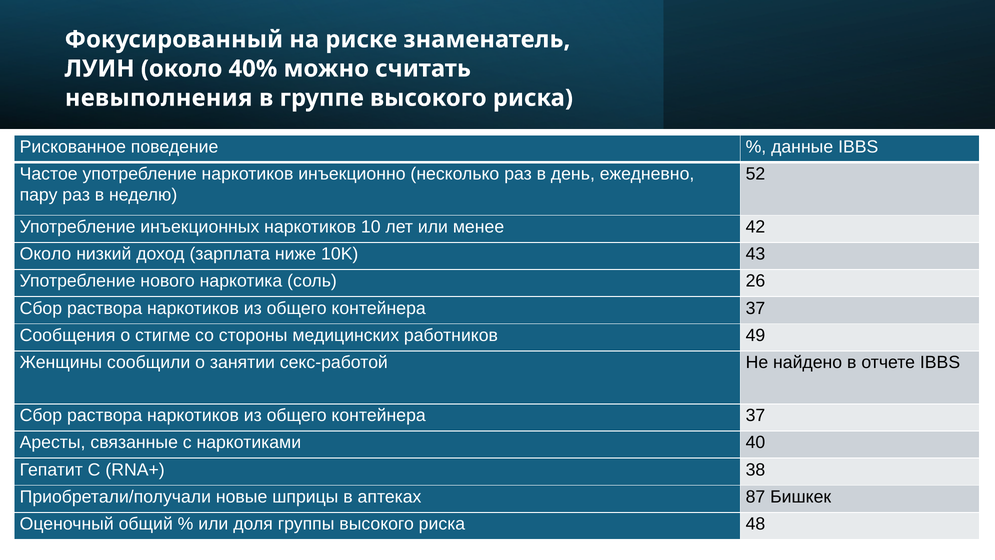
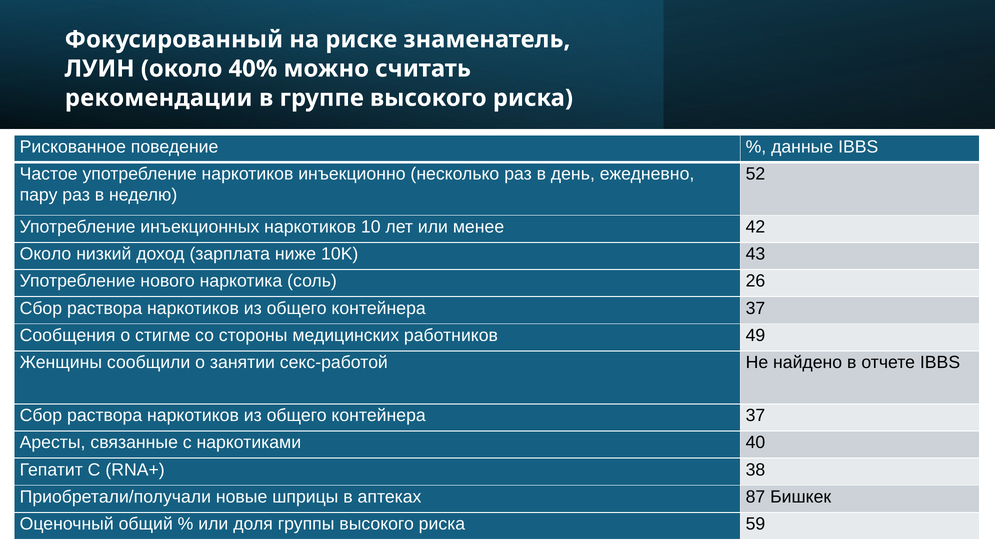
невыполнения: невыполнения -> рекомендации
48: 48 -> 59
